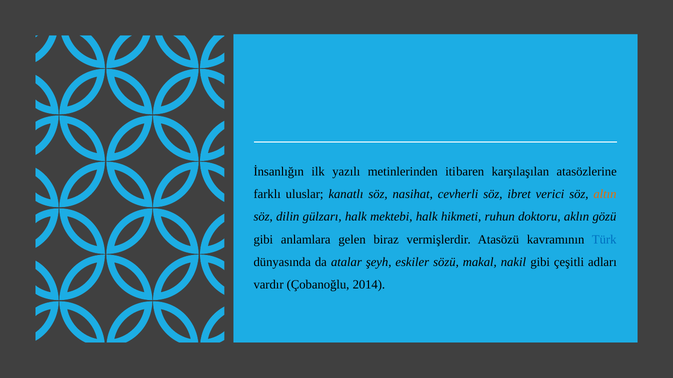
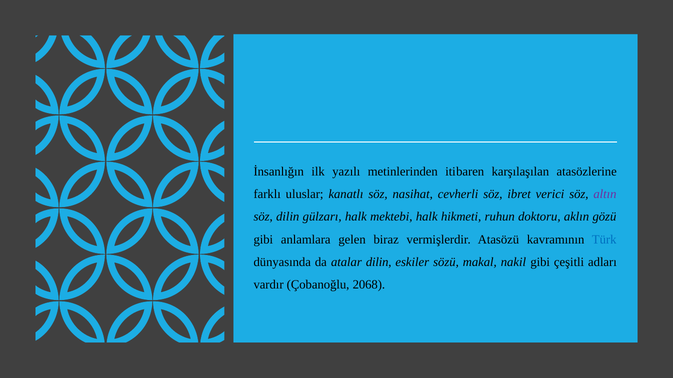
altın colour: orange -> purple
atalar şeyh: şeyh -> dilin
2014: 2014 -> 2068
